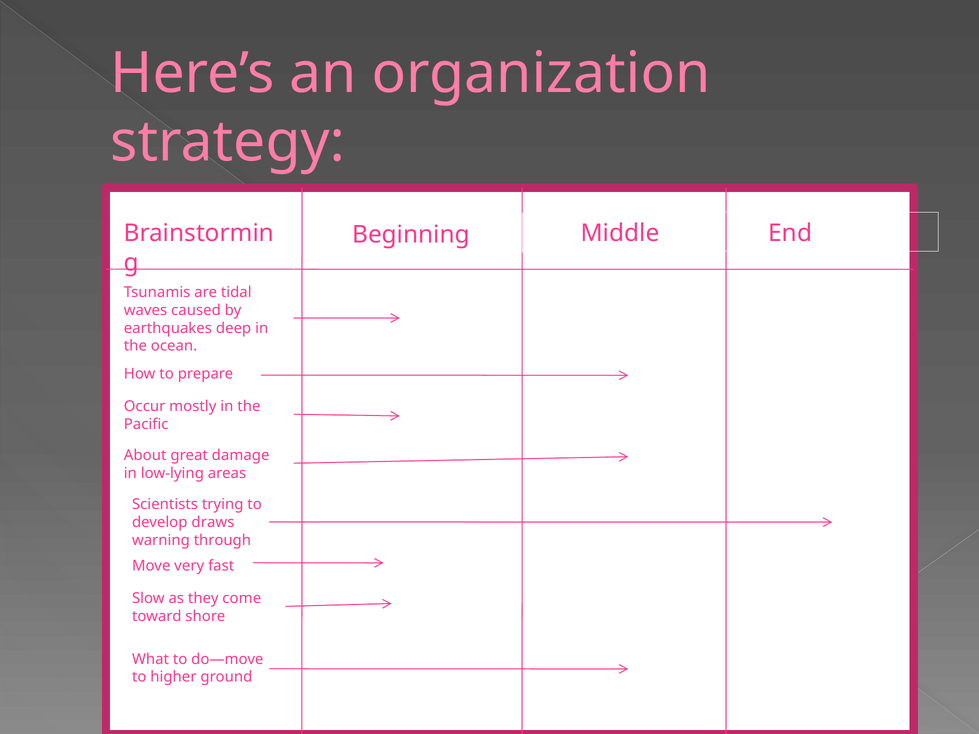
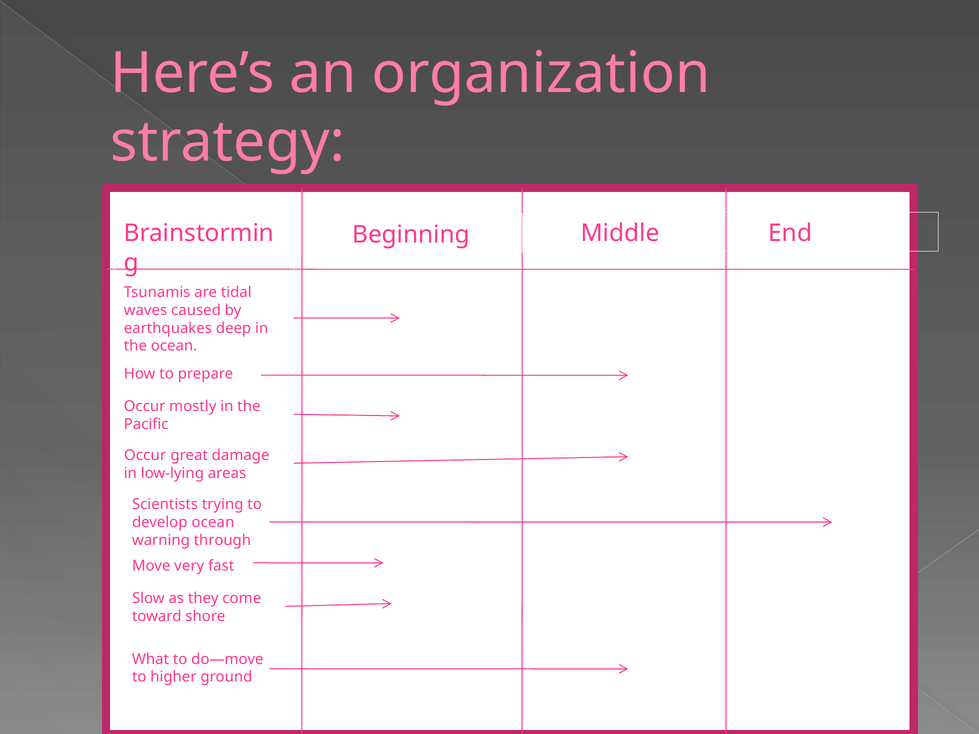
About at (145, 455): About -> Occur
develop draws: draws -> ocean
